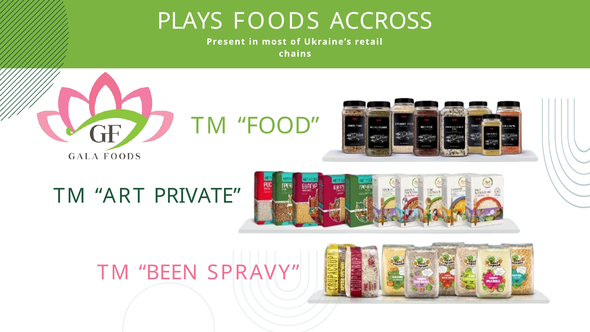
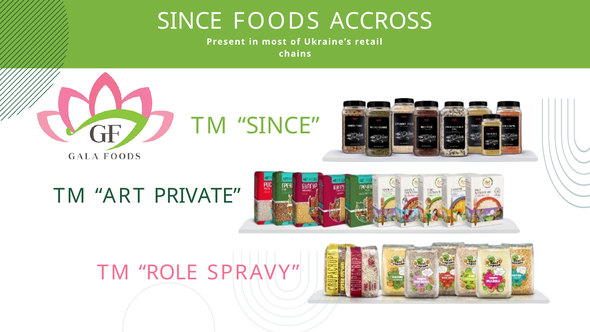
PLAYS at (190, 21): PLAYS -> SINCE
TM FOOD: FOOD -> SINCE
BEEN: BEEN -> ROLE
